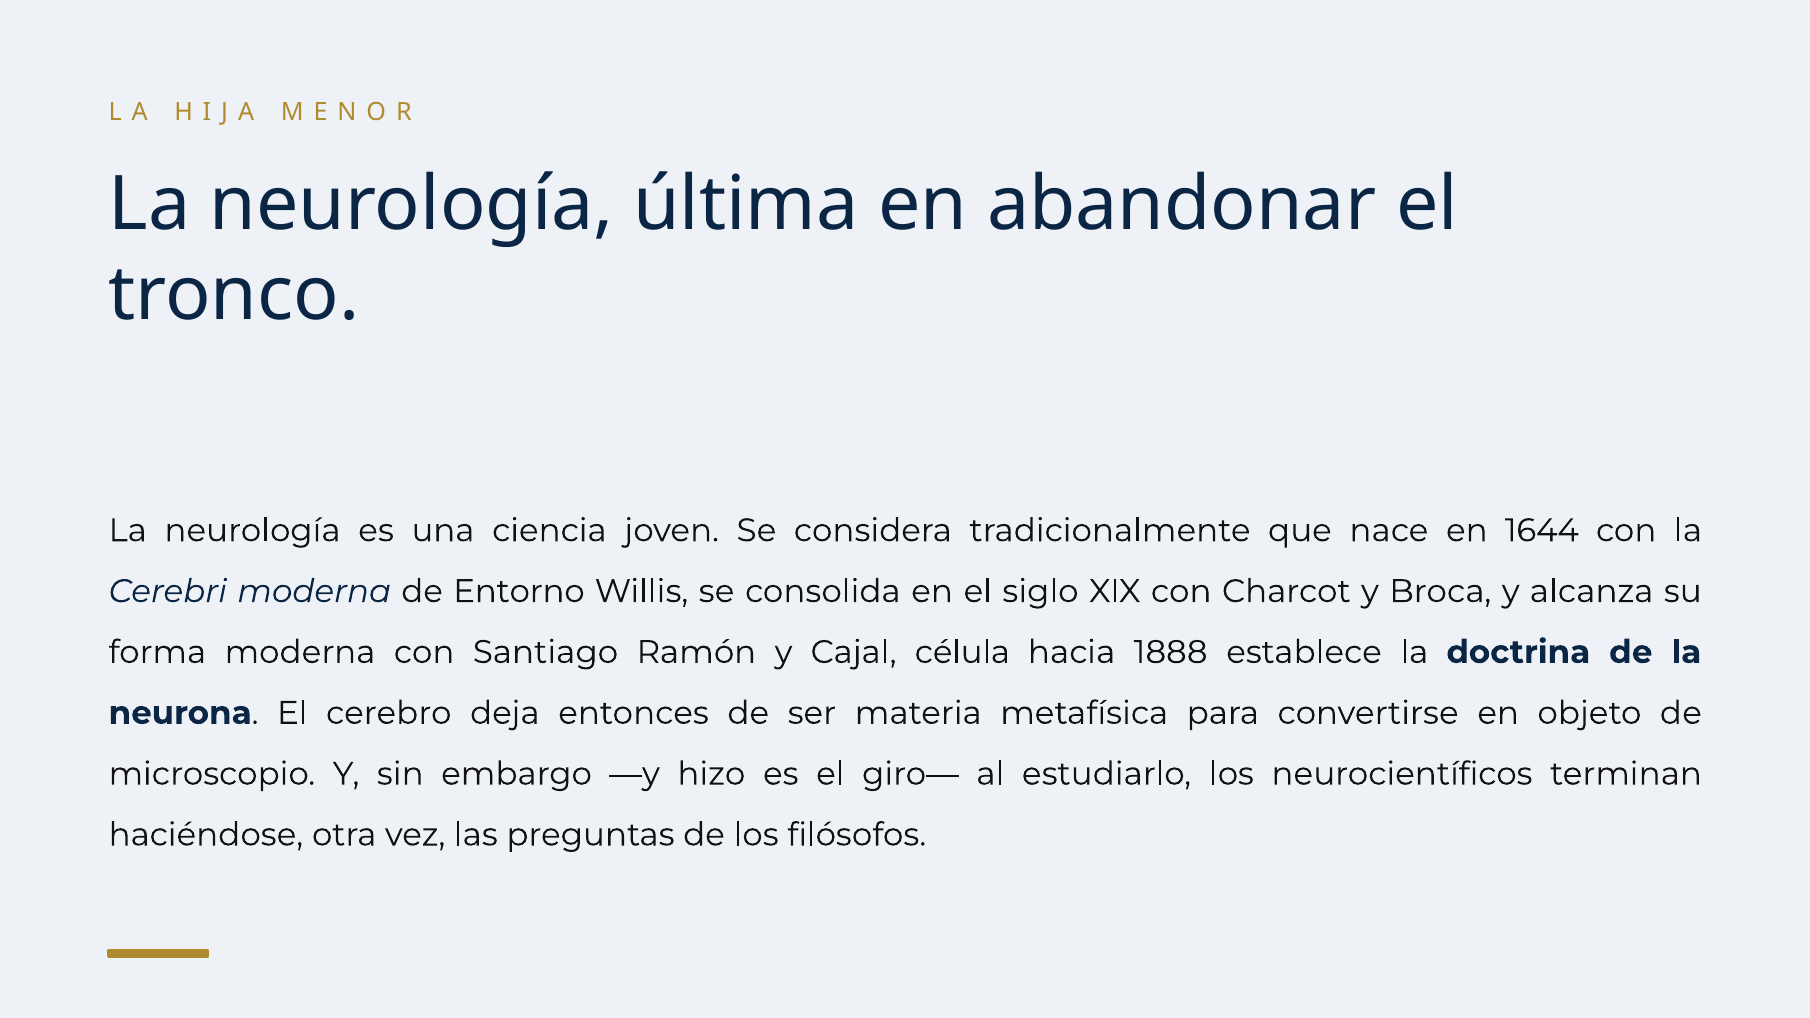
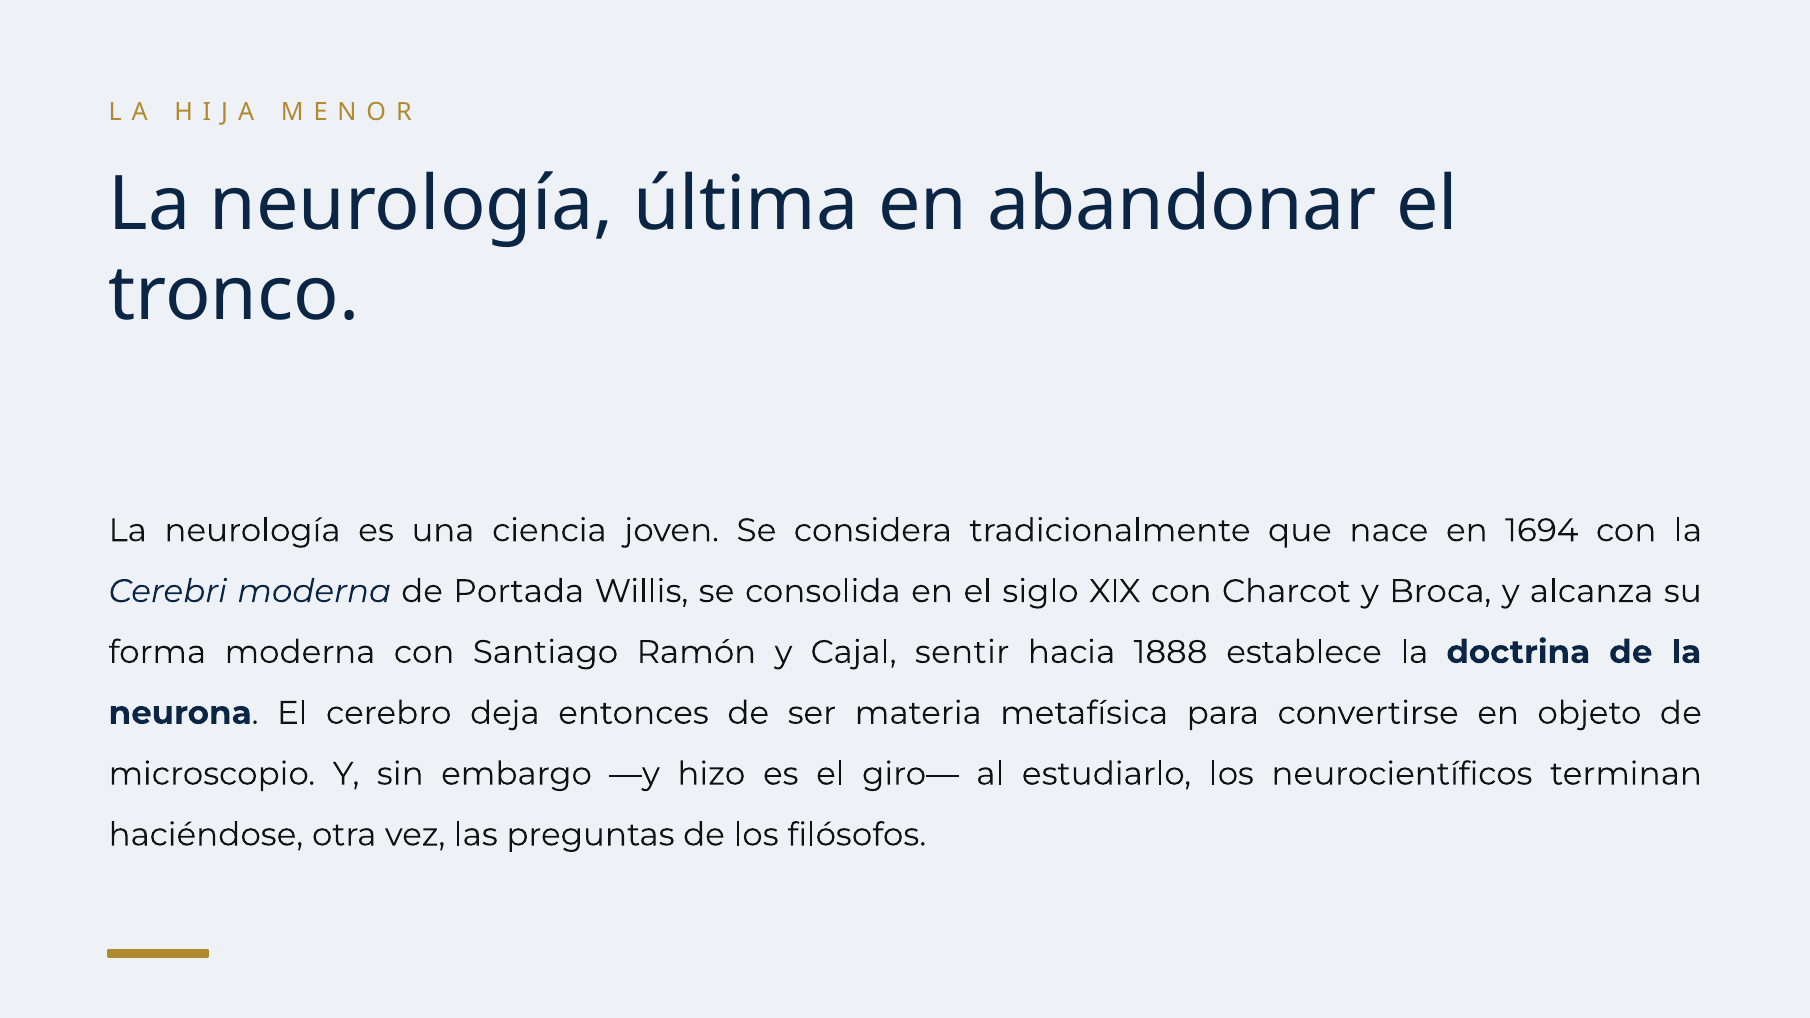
1644: 1644 -> 1694
Entorno: Entorno -> Portada
célula: célula -> sentir
